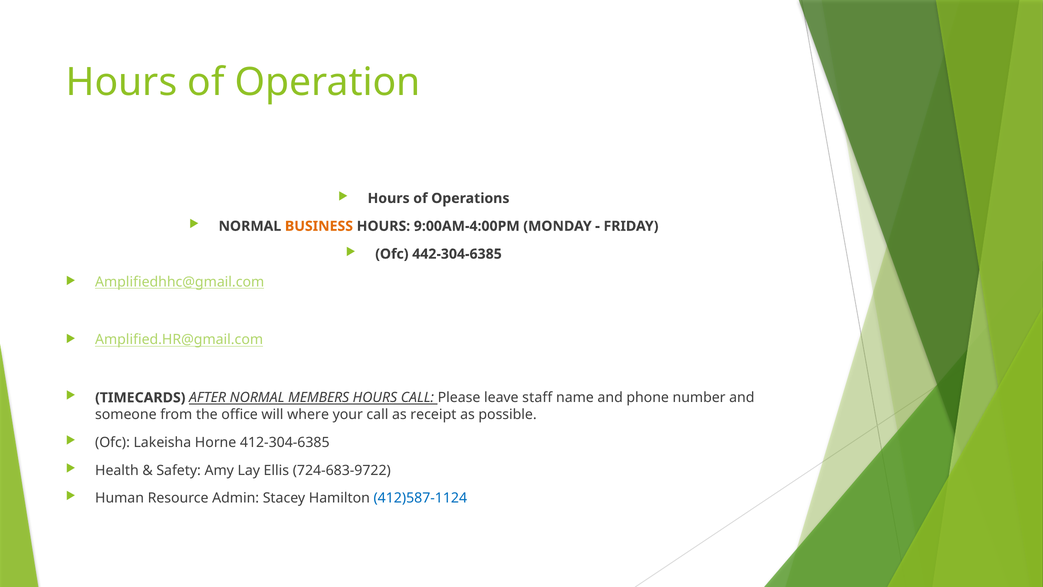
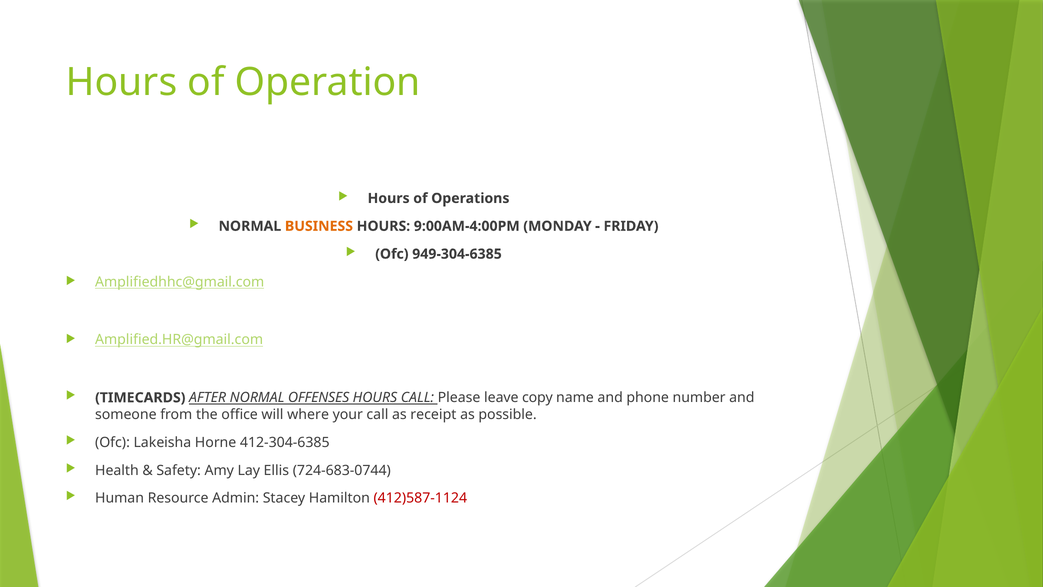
442-304-6385: 442-304-6385 -> 949-304-6385
MEMBERS: MEMBERS -> OFFENSES
staff: staff -> copy
724-683-9722: 724-683-9722 -> 724-683-0744
412)587-1124 colour: blue -> red
